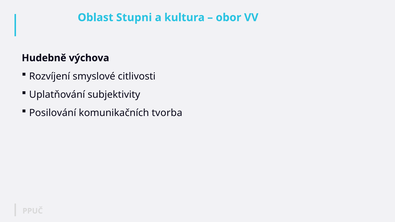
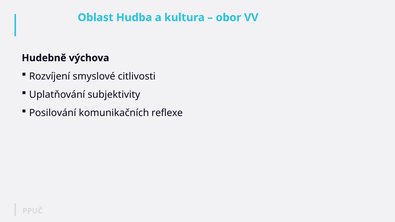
Stupni: Stupni -> Hudba
tvorba: tvorba -> reflexe
